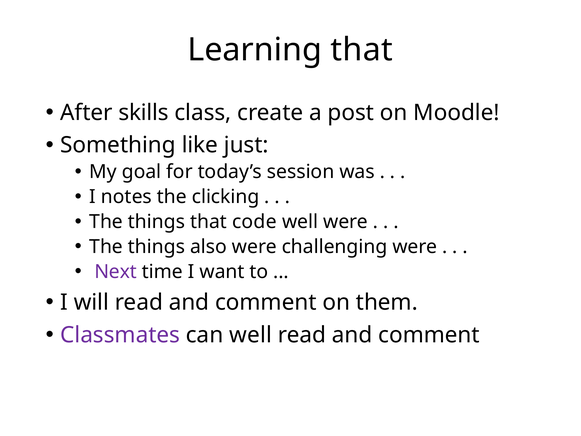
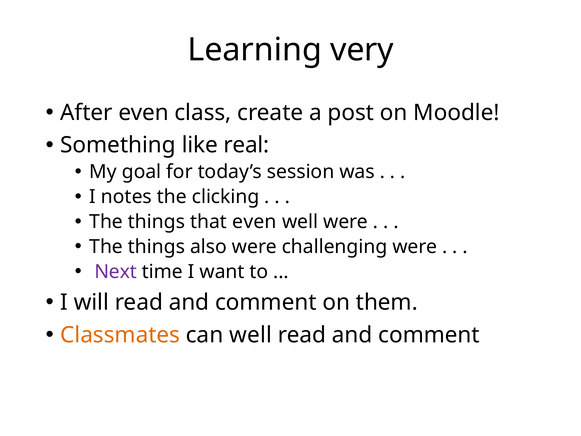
Learning that: that -> very
After skills: skills -> even
just: just -> real
that code: code -> even
Classmates colour: purple -> orange
